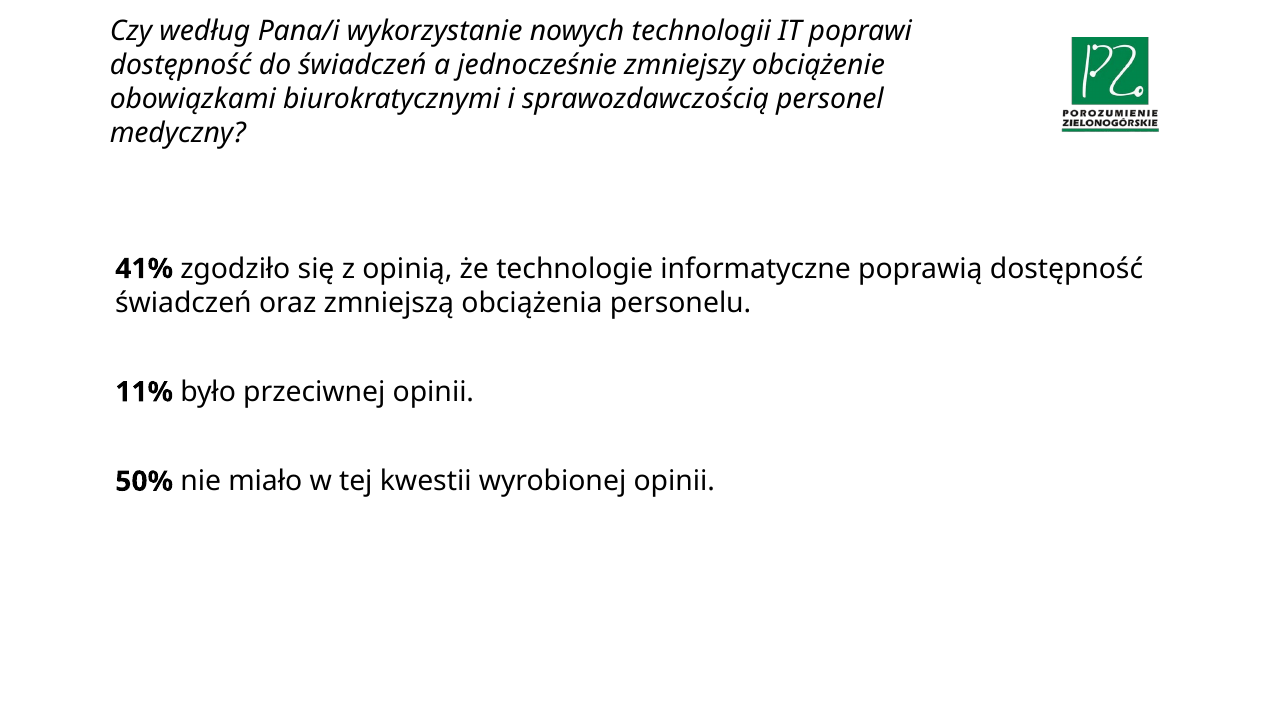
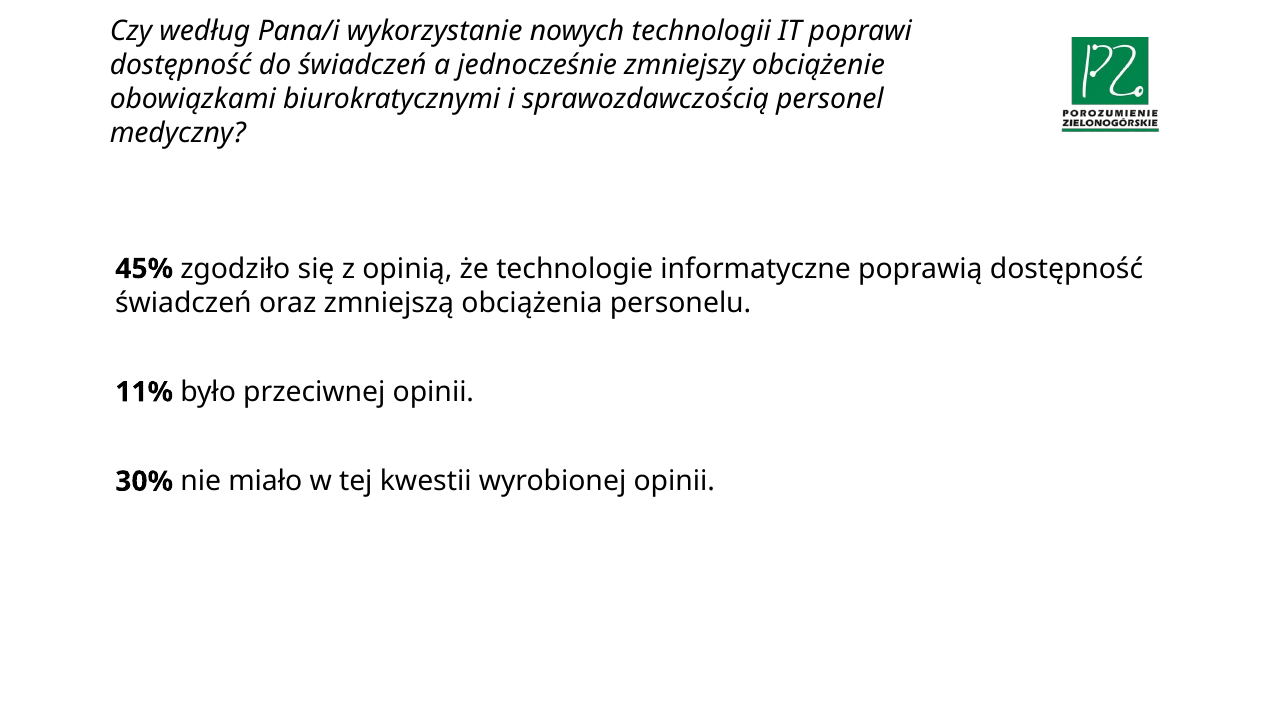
41%: 41% -> 45%
50%: 50% -> 30%
